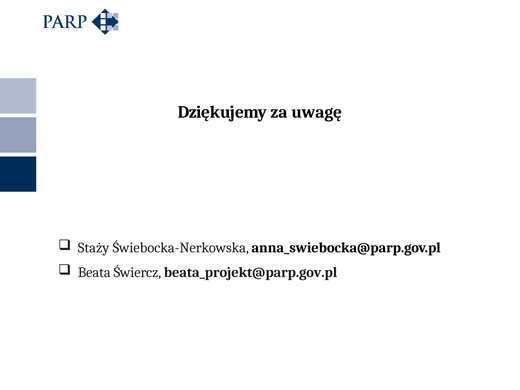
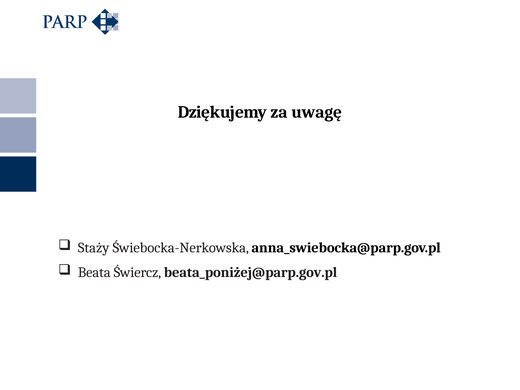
beata_projekt@parp.gov.pl: beata_projekt@parp.gov.pl -> beata_poniżej@parp.gov.pl
